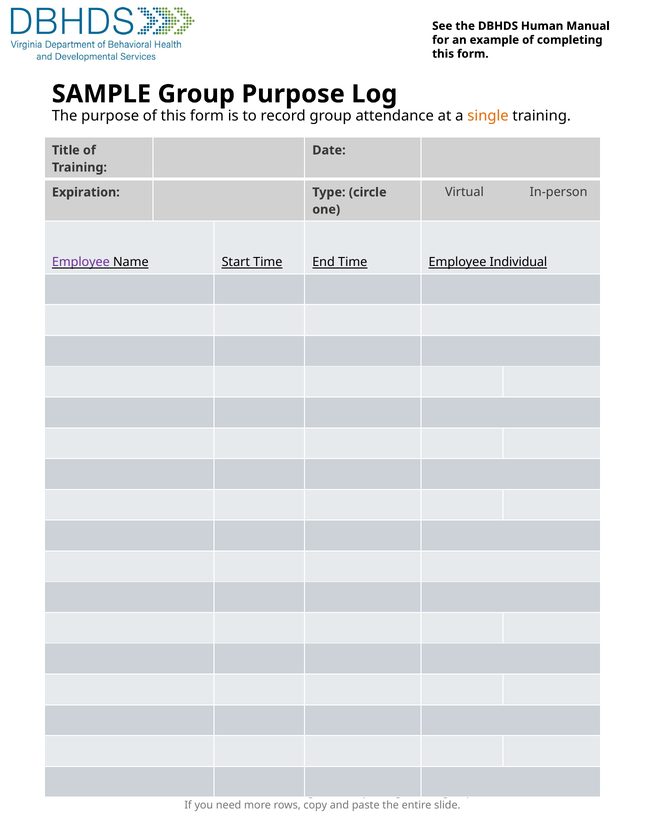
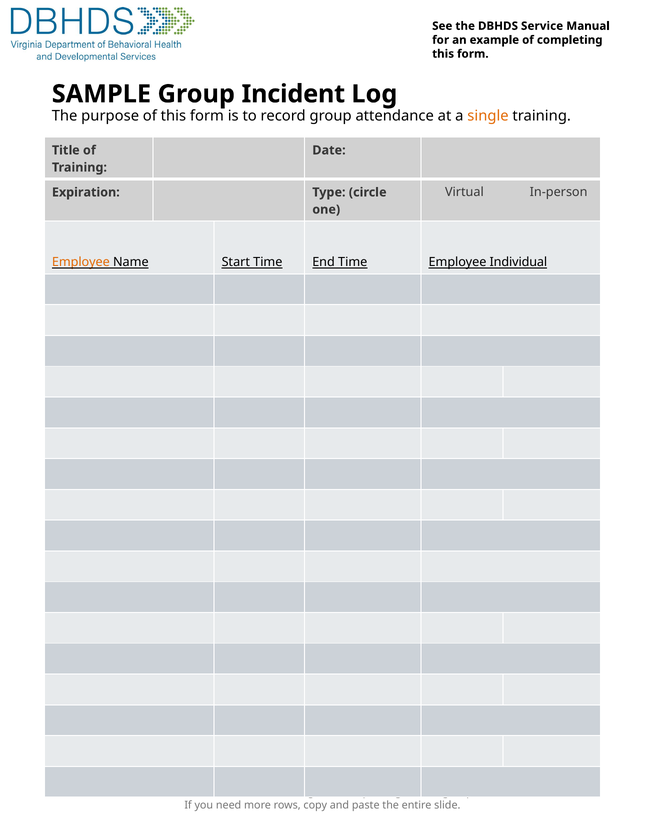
Human: Human -> Service
Group Purpose: Purpose -> Incident
Employee at (81, 262) colour: purple -> orange
